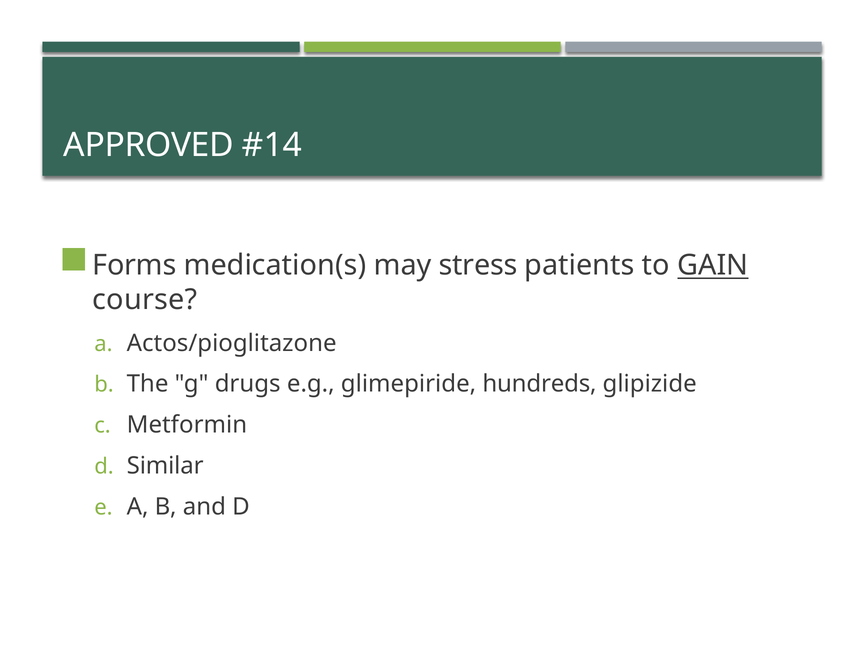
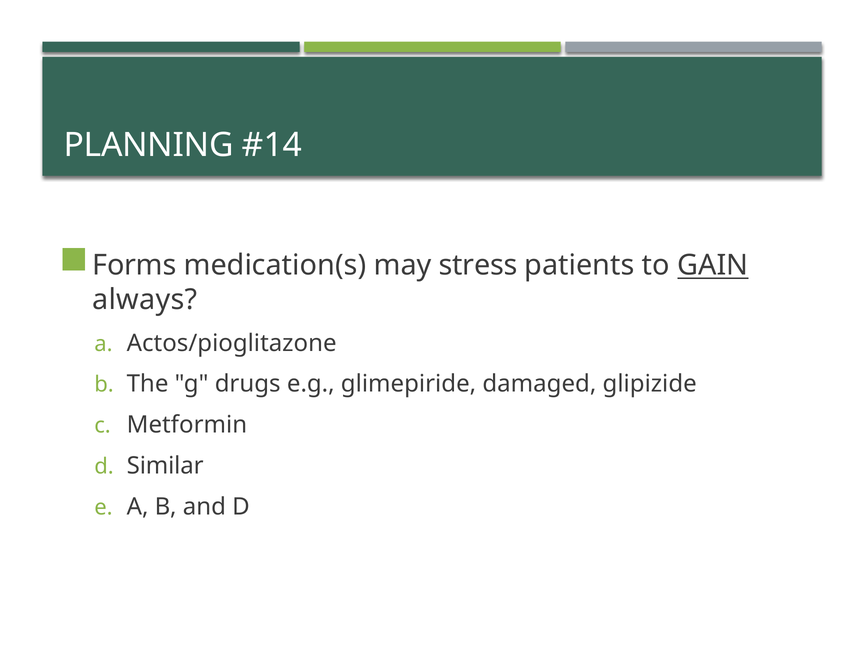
APPROVED: APPROVED -> PLANNING
course: course -> always
hundreds: hundreds -> damaged
